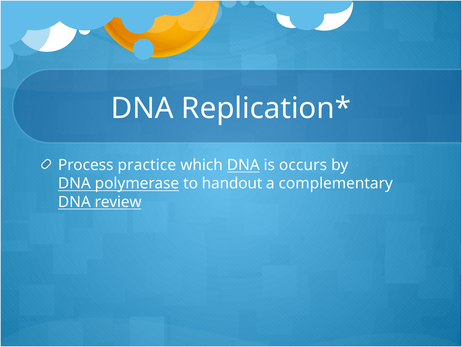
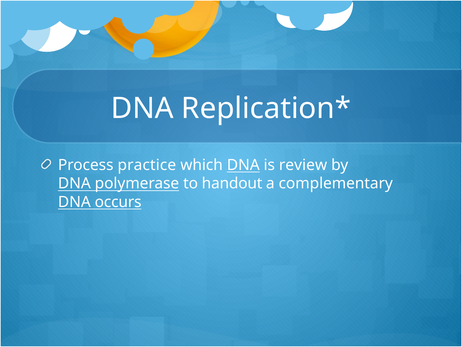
occurs: occurs -> review
review: review -> occurs
